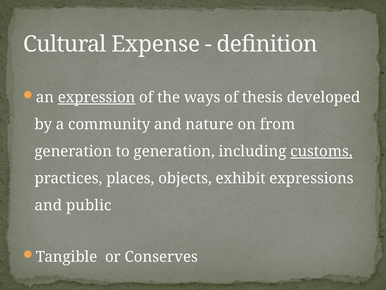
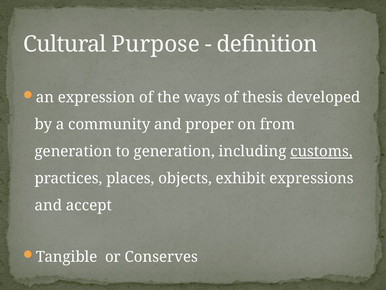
Expense: Expense -> Purpose
expression underline: present -> none
nature: nature -> proper
public: public -> accept
